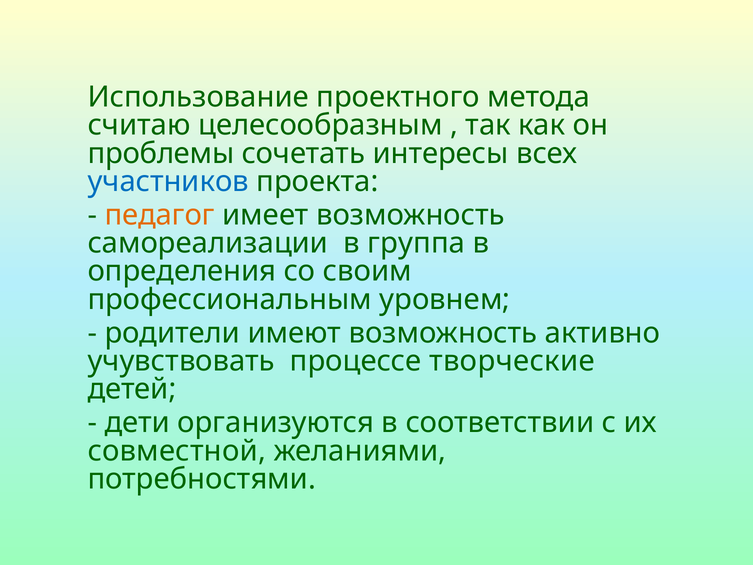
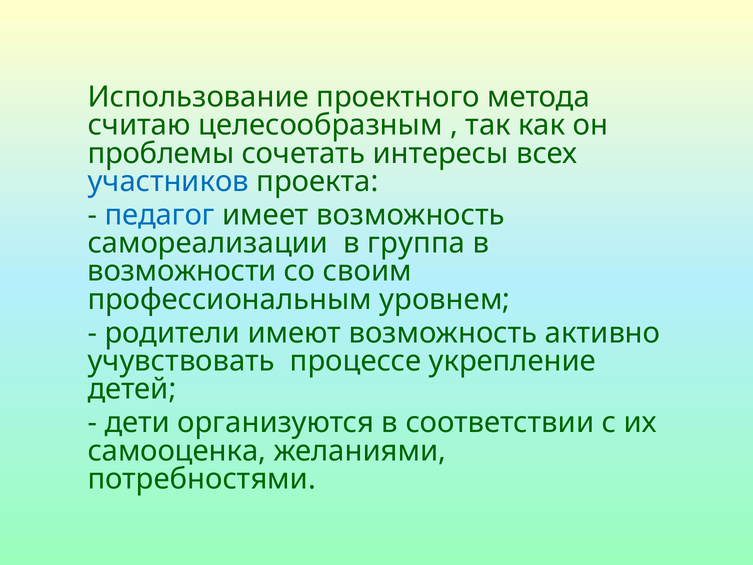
педагог colour: orange -> blue
определения: определения -> возможности
творческие: творческие -> укрепление
совместной: совместной -> самооценка
